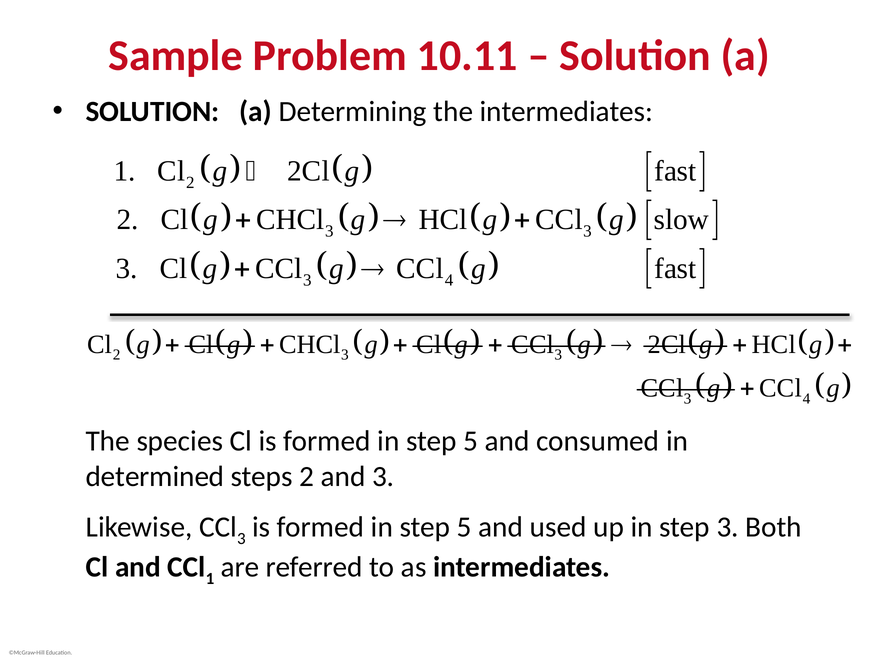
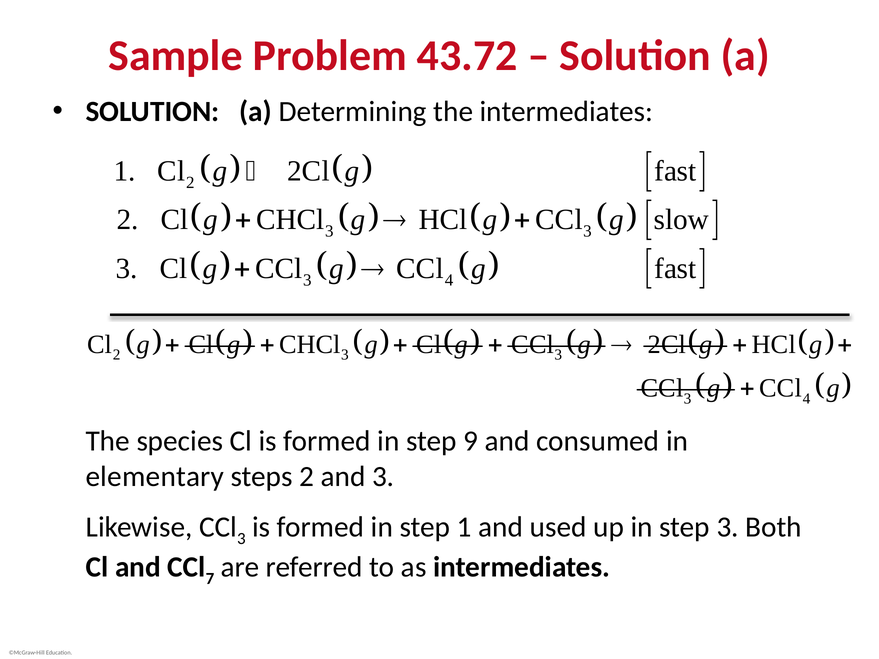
10.11: 10.11 -> 43.72
5 at (471, 441): 5 -> 9
determined: determined -> elementary
5 at (464, 527): 5 -> 1
1 at (210, 579): 1 -> 7
